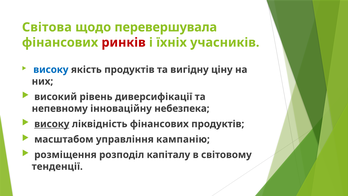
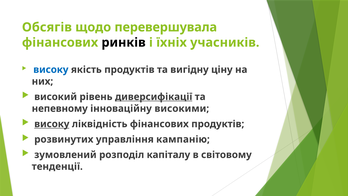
Світова: Світова -> Обсягів
ринків colour: red -> black
диверсифікації underline: none -> present
небезпека: небезпека -> високими
масштабом: масштабом -> розвинутих
розміщення: розміщення -> зумовлений
